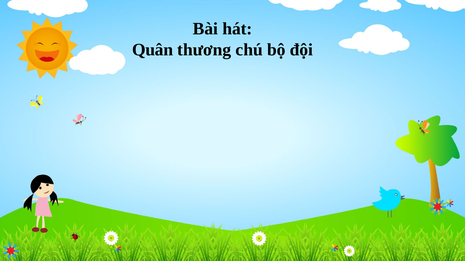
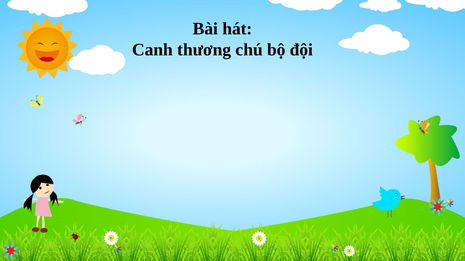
Quân: Quân -> Canh
